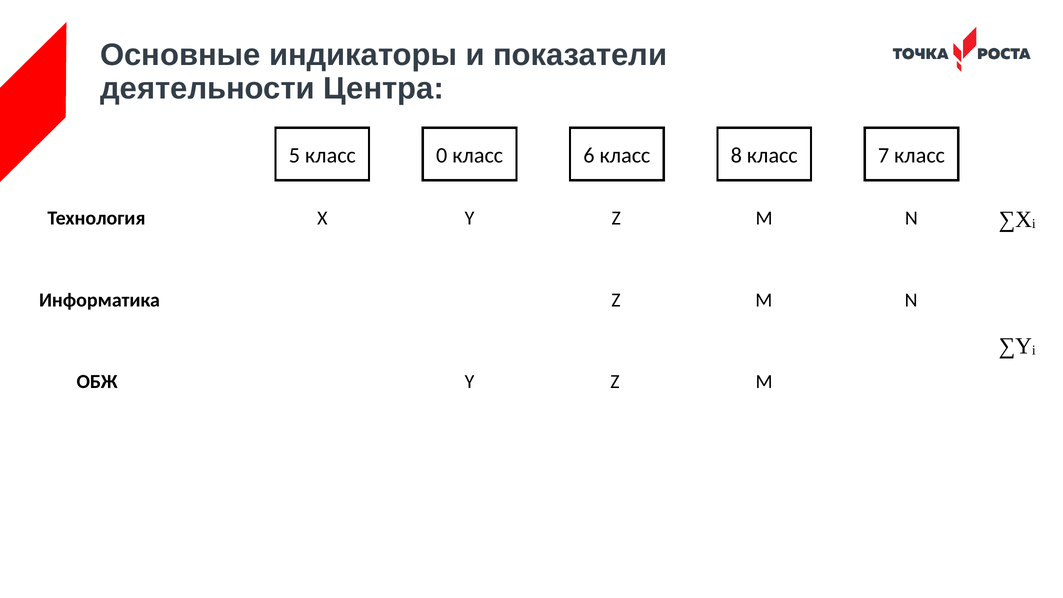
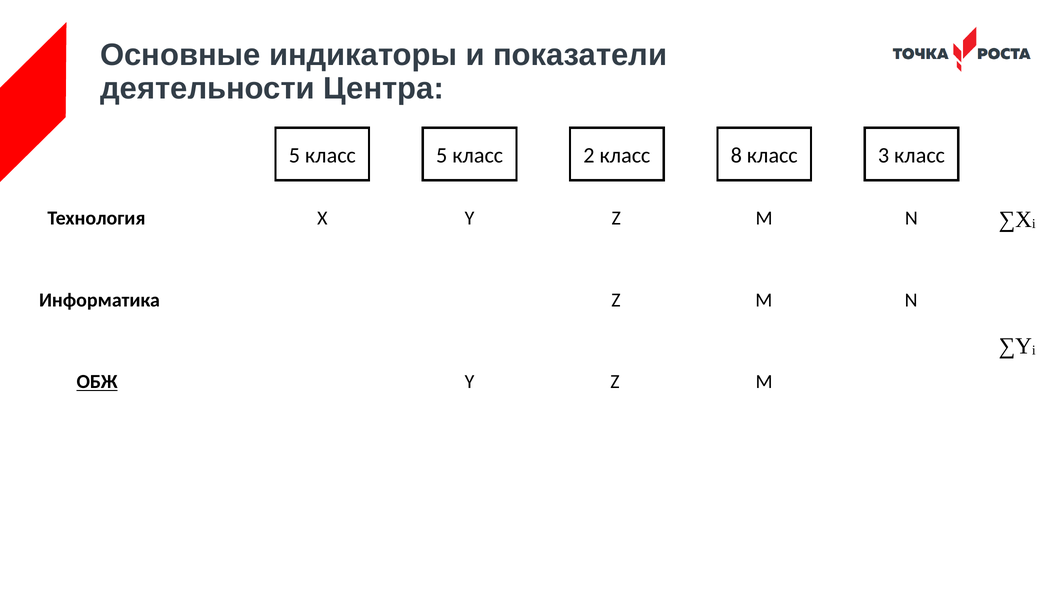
класс 0: 0 -> 5
6: 6 -> 2
7: 7 -> 3
ОБЖ underline: none -> present
